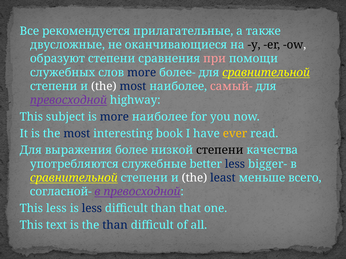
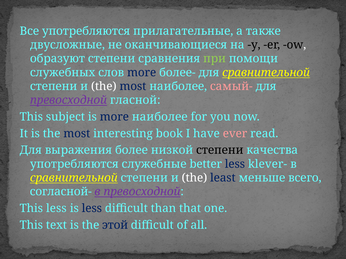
Все рекомендуется: рекомендуется -> употребляются
при colour: pink -> light green
highway: highway -> гласной
ever colour: yellow -> pink
bigger-: bigger- -> klever-
the than: than -> этой
